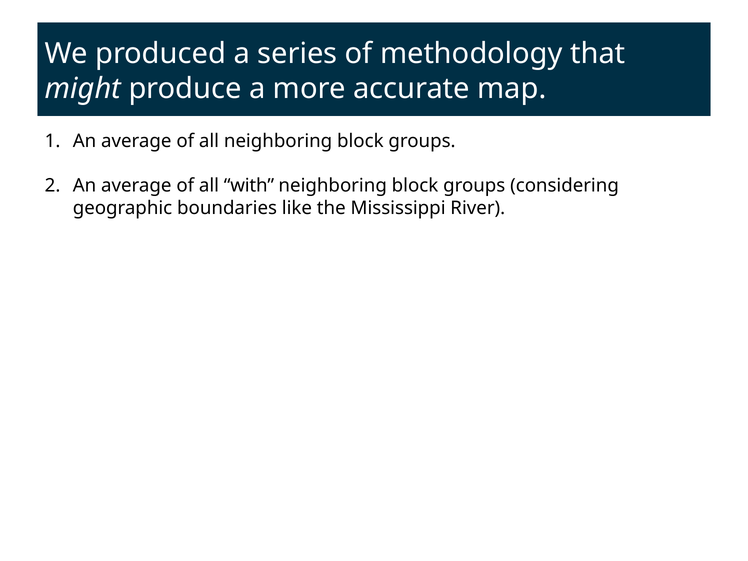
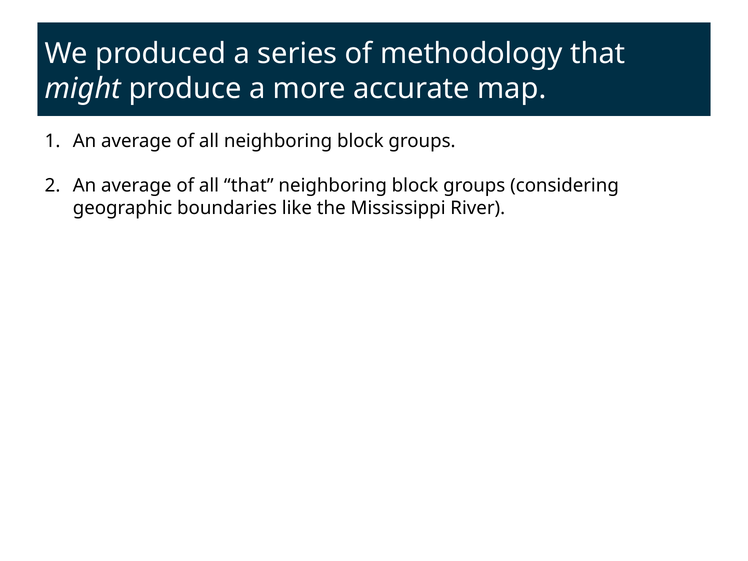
all with: with -> that
